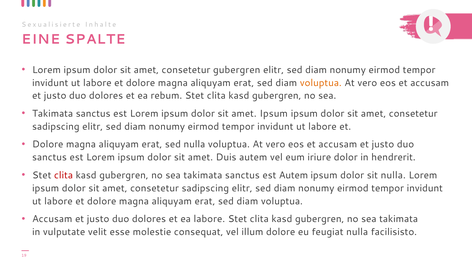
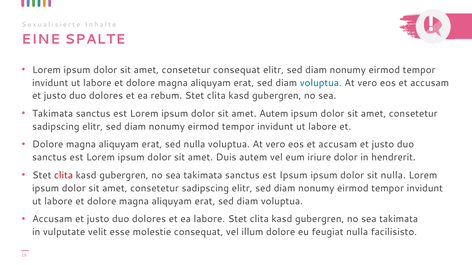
consetetur gubergren: gubergren -> consequat
voluptua at (321, 83) colour: orange -> blue
amet Ipsum: Ipsum -> Autem
est Autem: Autem -> Ipsum
